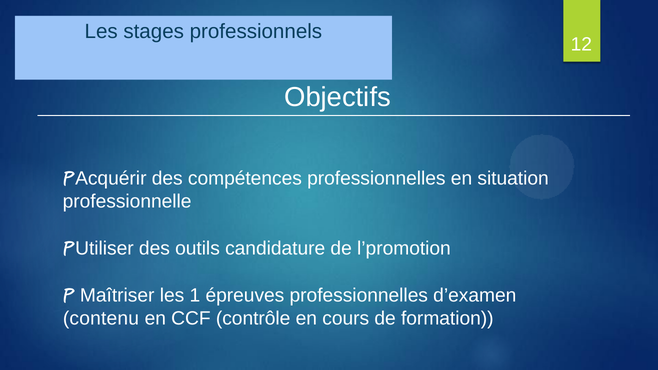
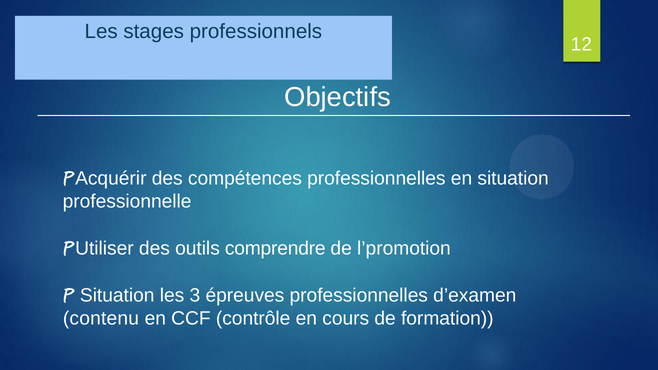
candidature: candidature -> comprendre
Maîtriser at (117, 295): Maîtriser -> Situation
1: 1 -> 3
